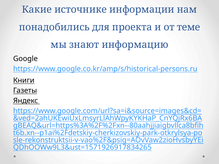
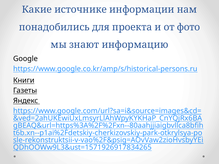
теме: теме -> фото
